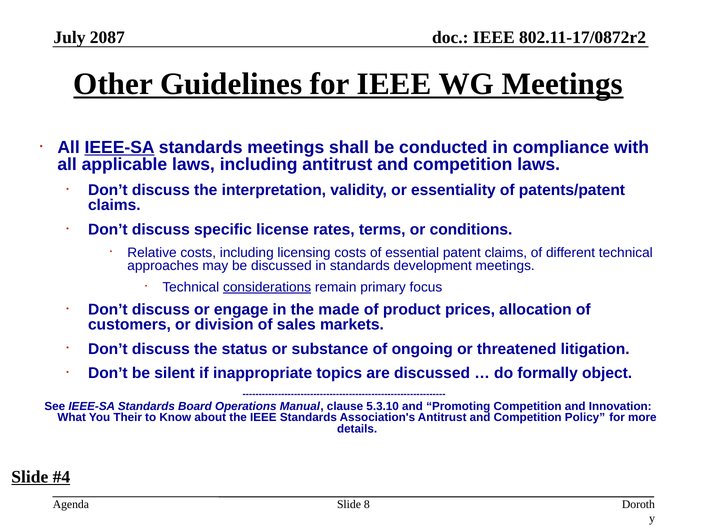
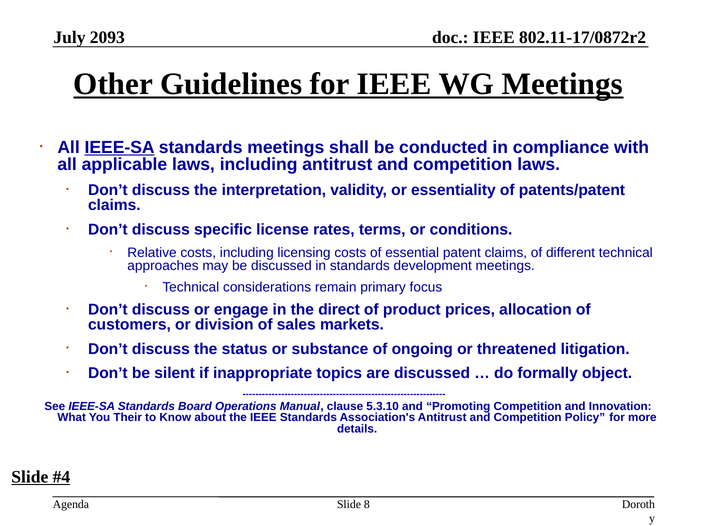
2087: 2087 -> 2093
considerations underline: present -> none
made: made -> direct
